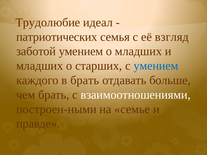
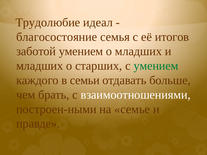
патриотических: патриотических -> благосостояние
взгляд: взгляд -> итогов
умением at (156, 66) colour: blue -> green
в брать: брать -> семьи
